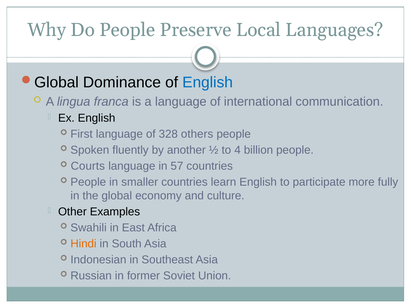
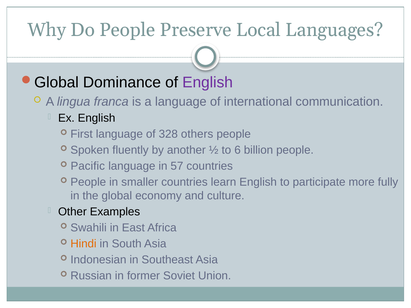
English at (208, 83) colour: blue -> purple
4: 4 -> 6
Courts: Courts -> Pacific
